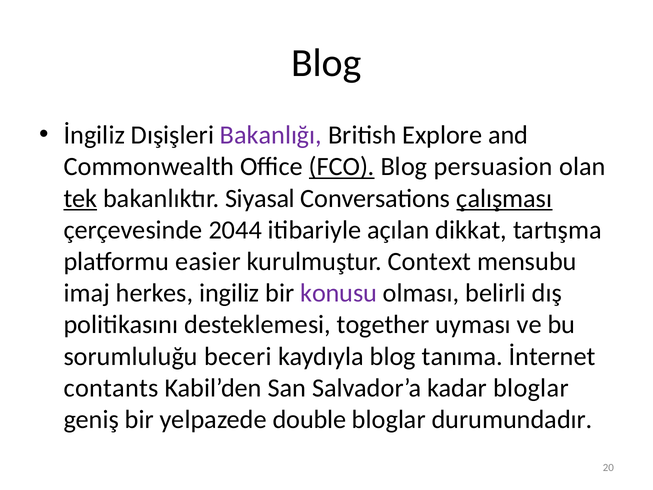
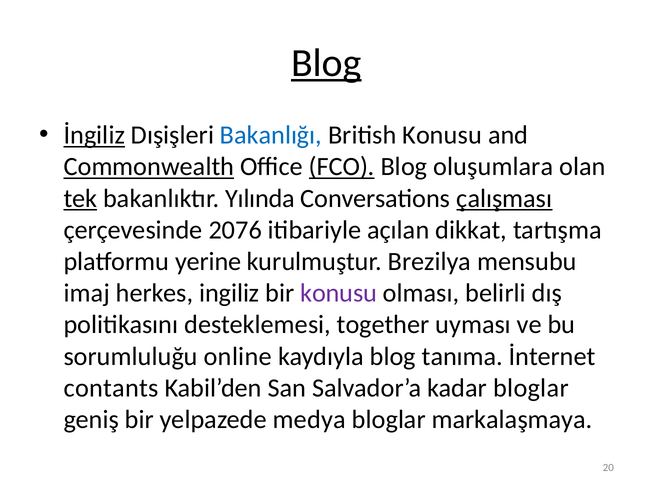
Blog at (326, 63) underline: none -> present
İngiliz underline: none -> present
Bakanlığı colour: purple -> blue
British Explore: Explore -> Konusu
Commonwealth underline: none -> present
persuasion: persuasion -> oluşumlara
Siyasal: Siyasal -> Yılında
2044: 2044 -> 2076
easier: easier -> yerine
Context: Context -> Brezilya
beceri: beceri -> online
double: double -> medya
durumundadır: durumundadır -> markalaşmaya
